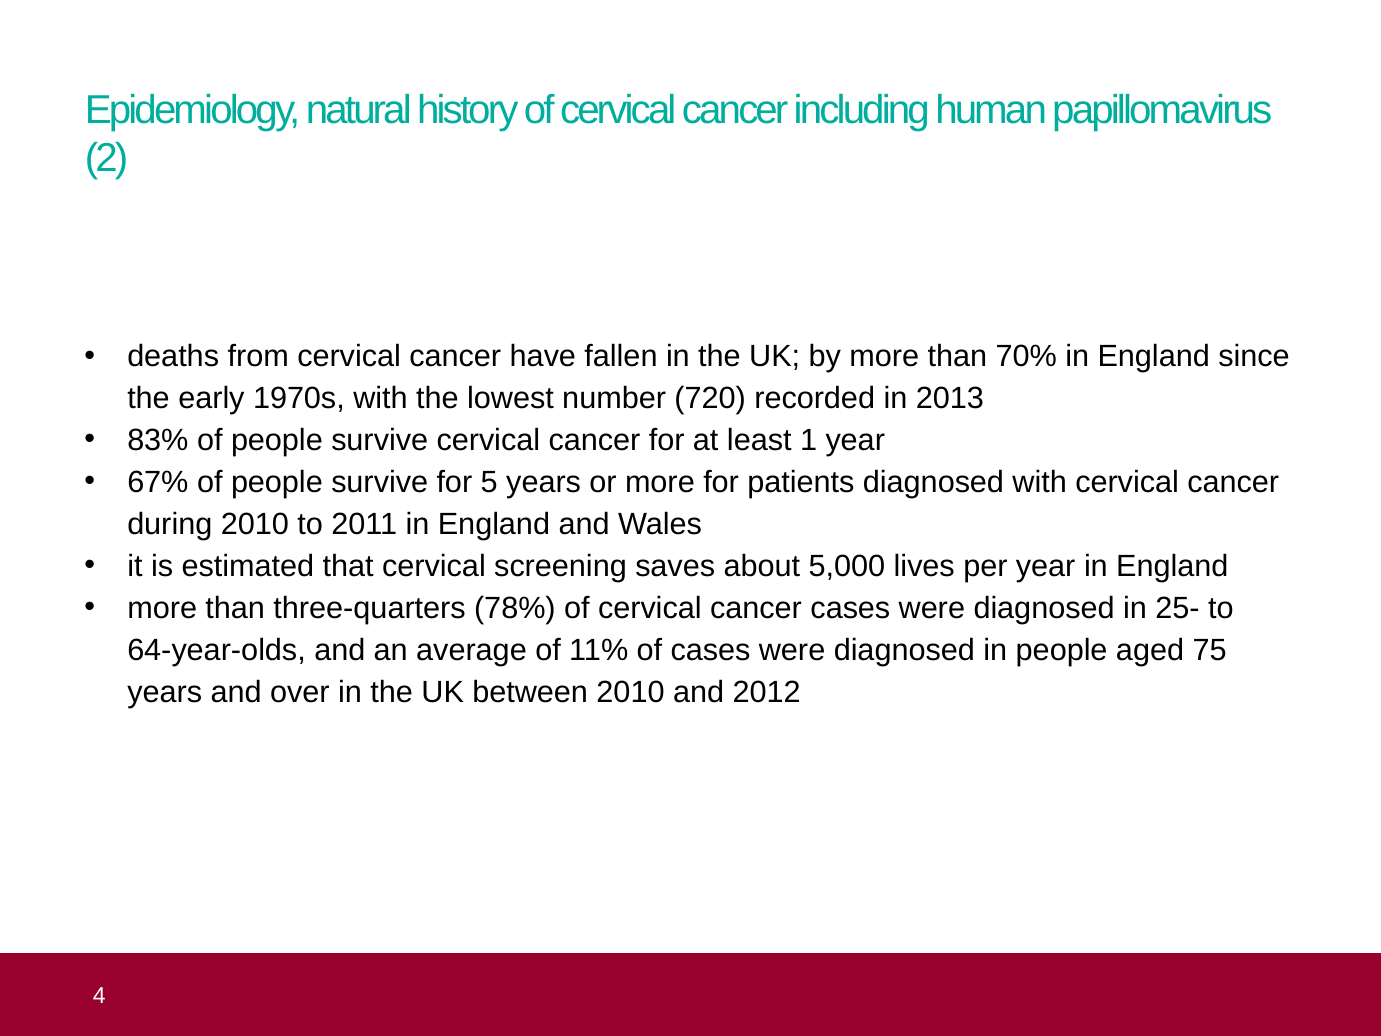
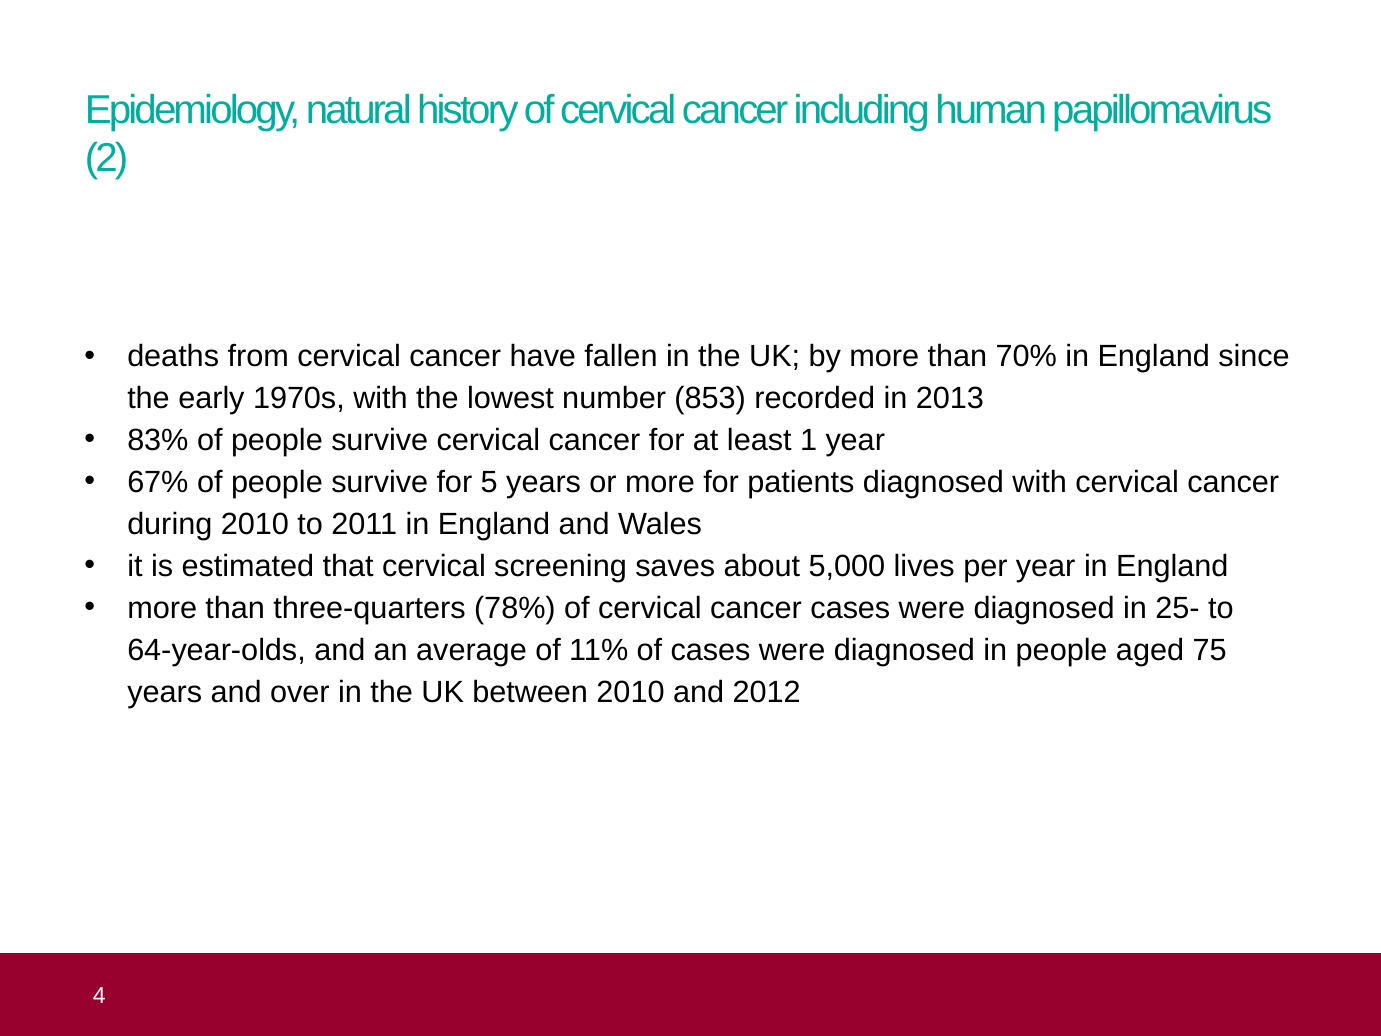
720: 720 -> 853
